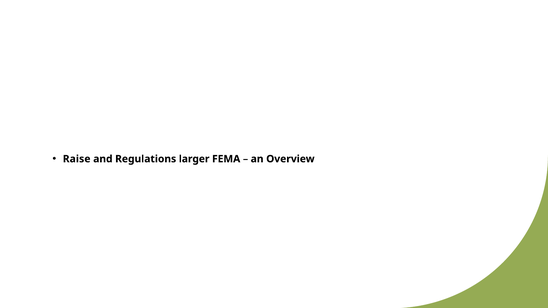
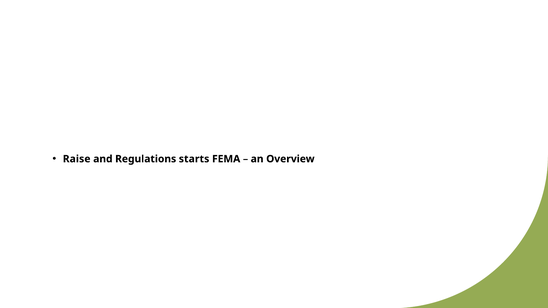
larger: larger -> starts
